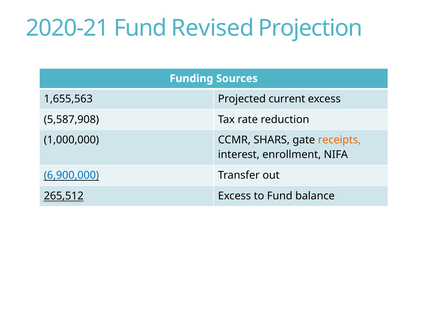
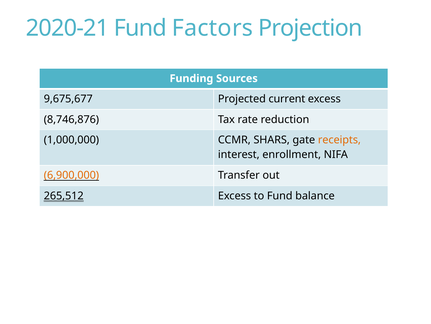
Revised: Revised -> Factors
1,655,563: 1,655,563 -> 9,675,677
5,587,908: 5,587,908 -> 8,746,876
6,900,000 colour: blue -> orange
